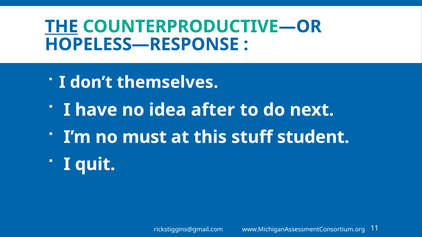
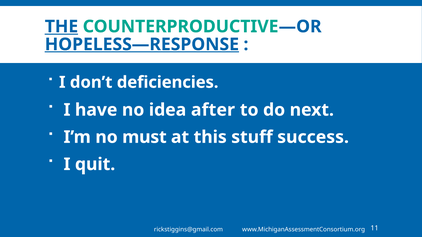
HOPELESS—RESPONSE underline: none -> present
themselves: themselves -> deficiencies
student: student -> success
